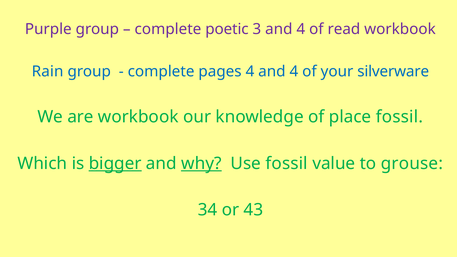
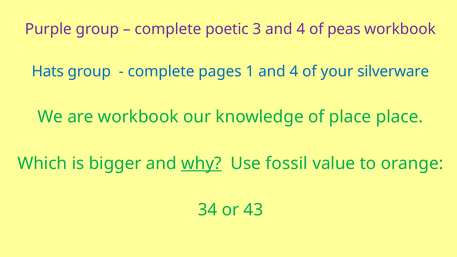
read: read -> peas
Rain: Rain -> Hats
pages 4: 4 -> 1
place fossil: fossil -> place
bigger underline: present -> none
grouse: grouse -> orange
